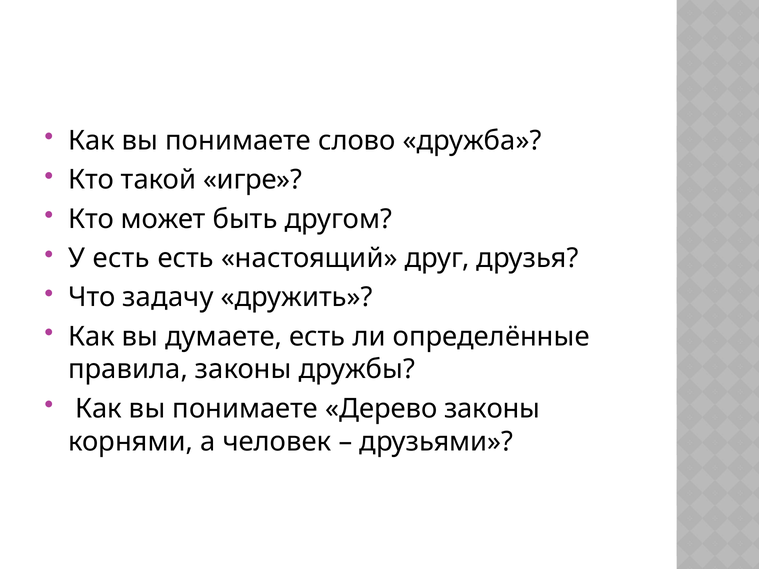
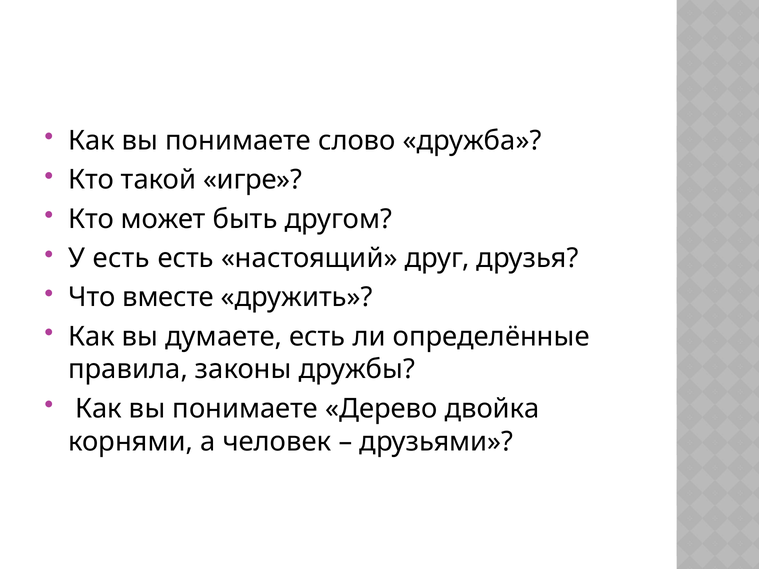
задачу: задачу -> вместе
Дерево законы: законы -> двойка
